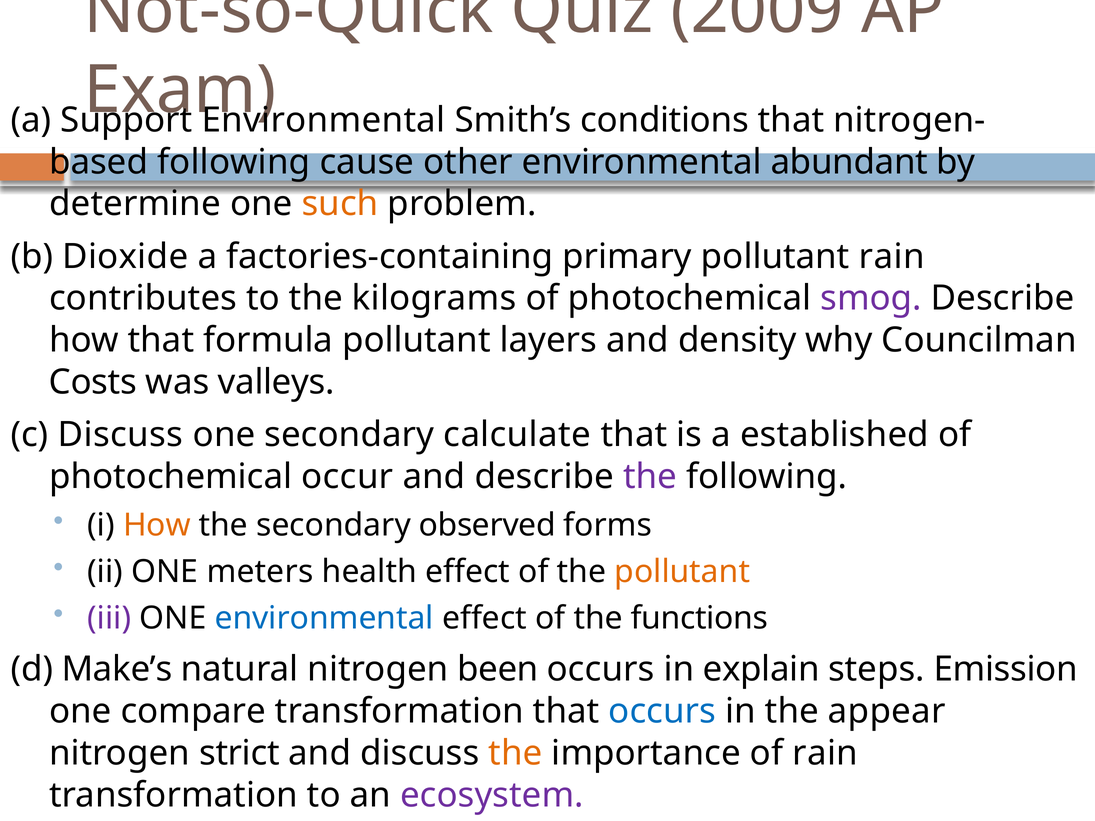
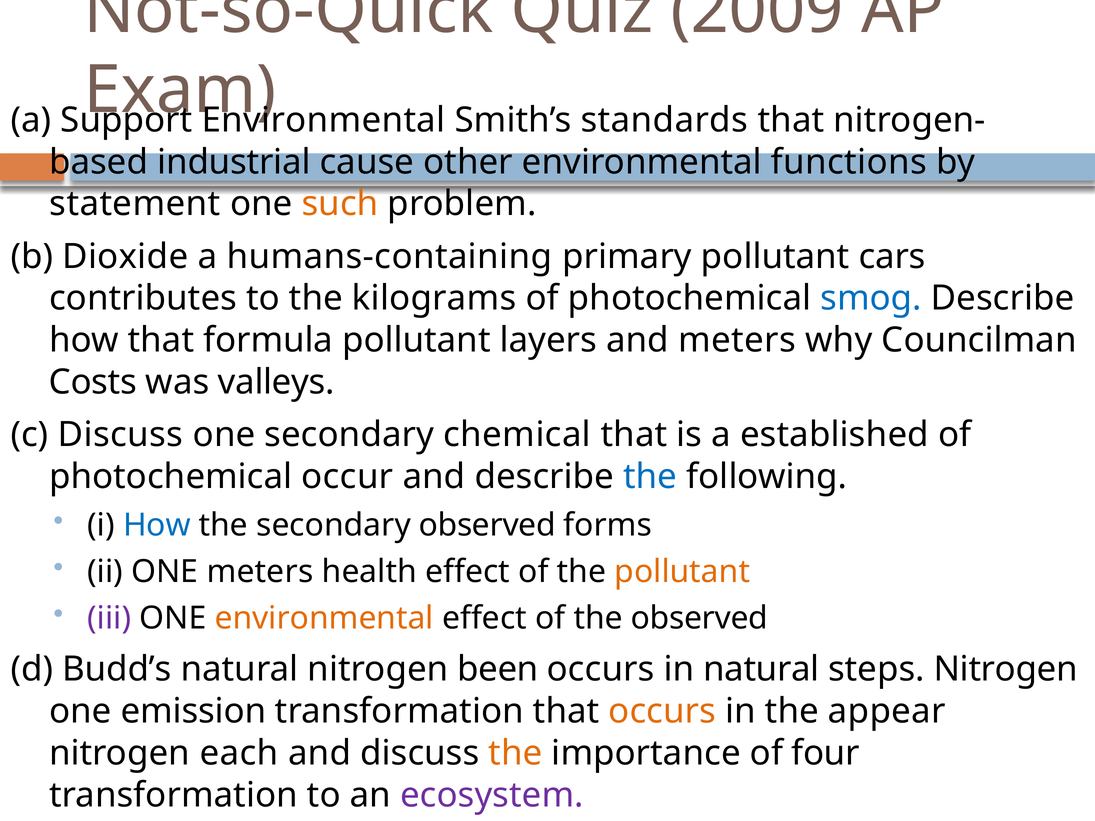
conditions: conditions -> standards
following at (234, 162): following -> industrial
abundant: abundant -> functions
determine: determine -> statement
factories-containing: factories-containing -> humans-containing
pollutant rain: rain -> cars
smog colour: purple -> blue
and density: density -> meters
calculate: calculate -> chemical
the at (650, 477) colour: purple -> blue
How at (157, 525) colour: orange -> blue
environmental at (324, 619) colour: blue -> orange
the functions: functions -> observed
Make’s: Make’s -> Budd’s
in explain: explain -> natural
steps Emission: Emission -> Nitrogen
compare: compare -> emission
occurs at (662, 712) colour: blue -> orange
strict: strict -> each
of rain: rain -> four
